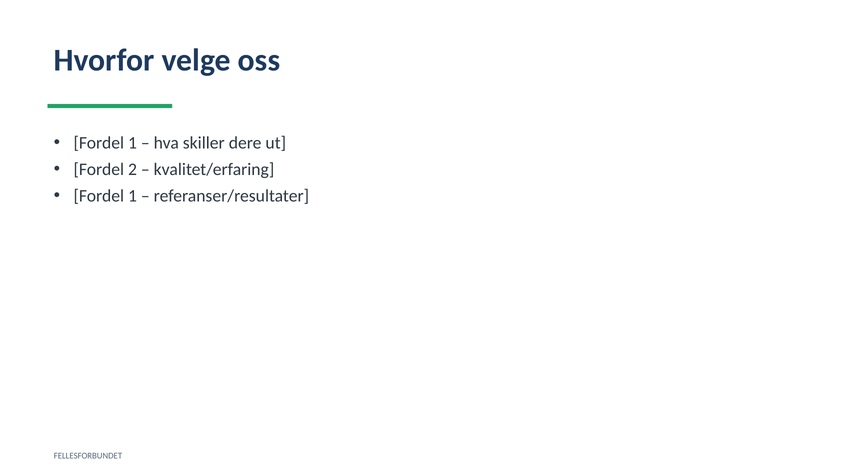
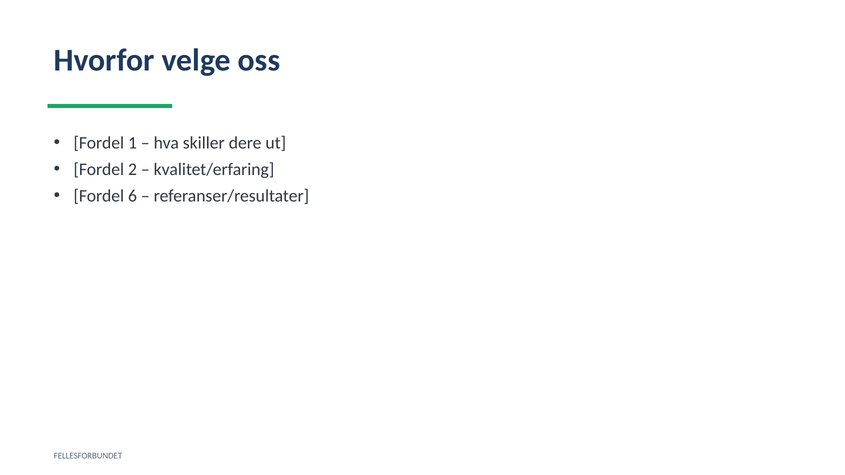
1 at (133, 196): 1 -> 6
